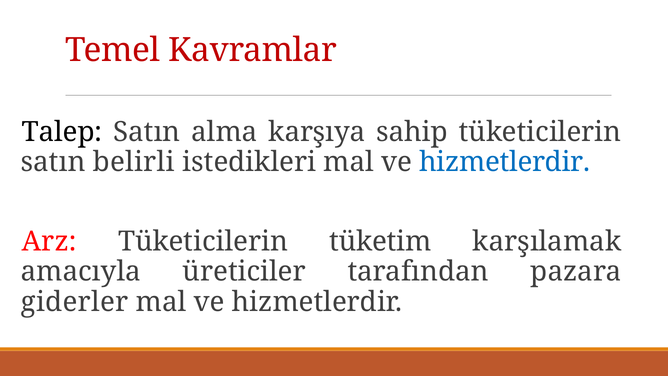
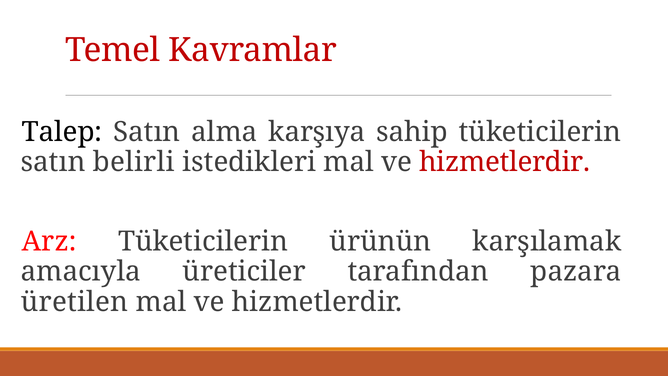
hizmetlerdir at (505, 162) colour: blue -> red
tüketim: tüketim -> ürünün
giderler: giderler -> üretilen
